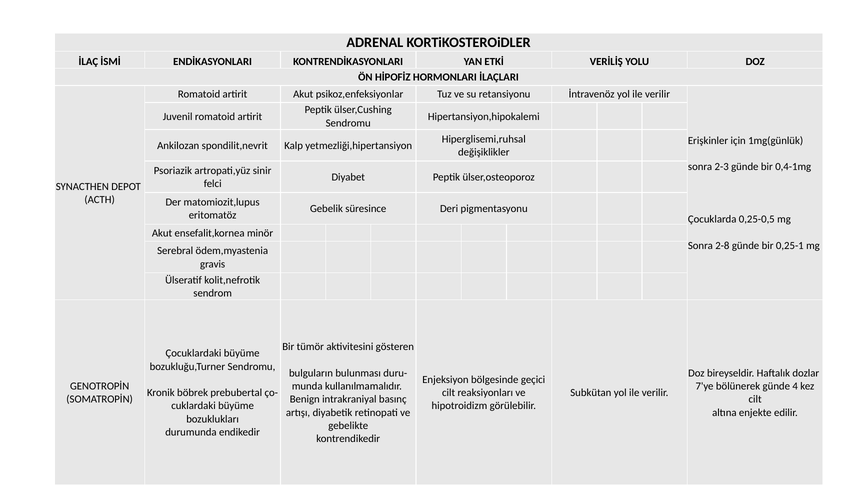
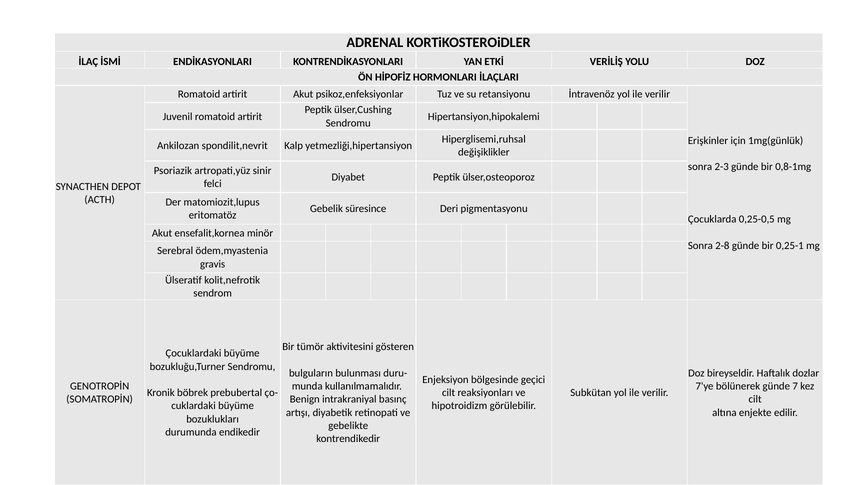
0,4-1mg: 0,4-1mg -> 0,8-1mg
4: 4 -> 7
